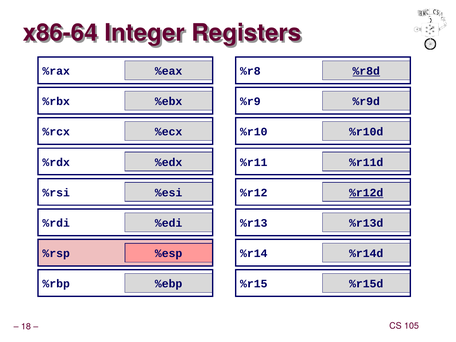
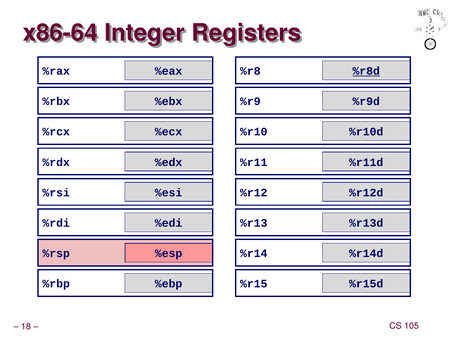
%r12d underline: present -> none
